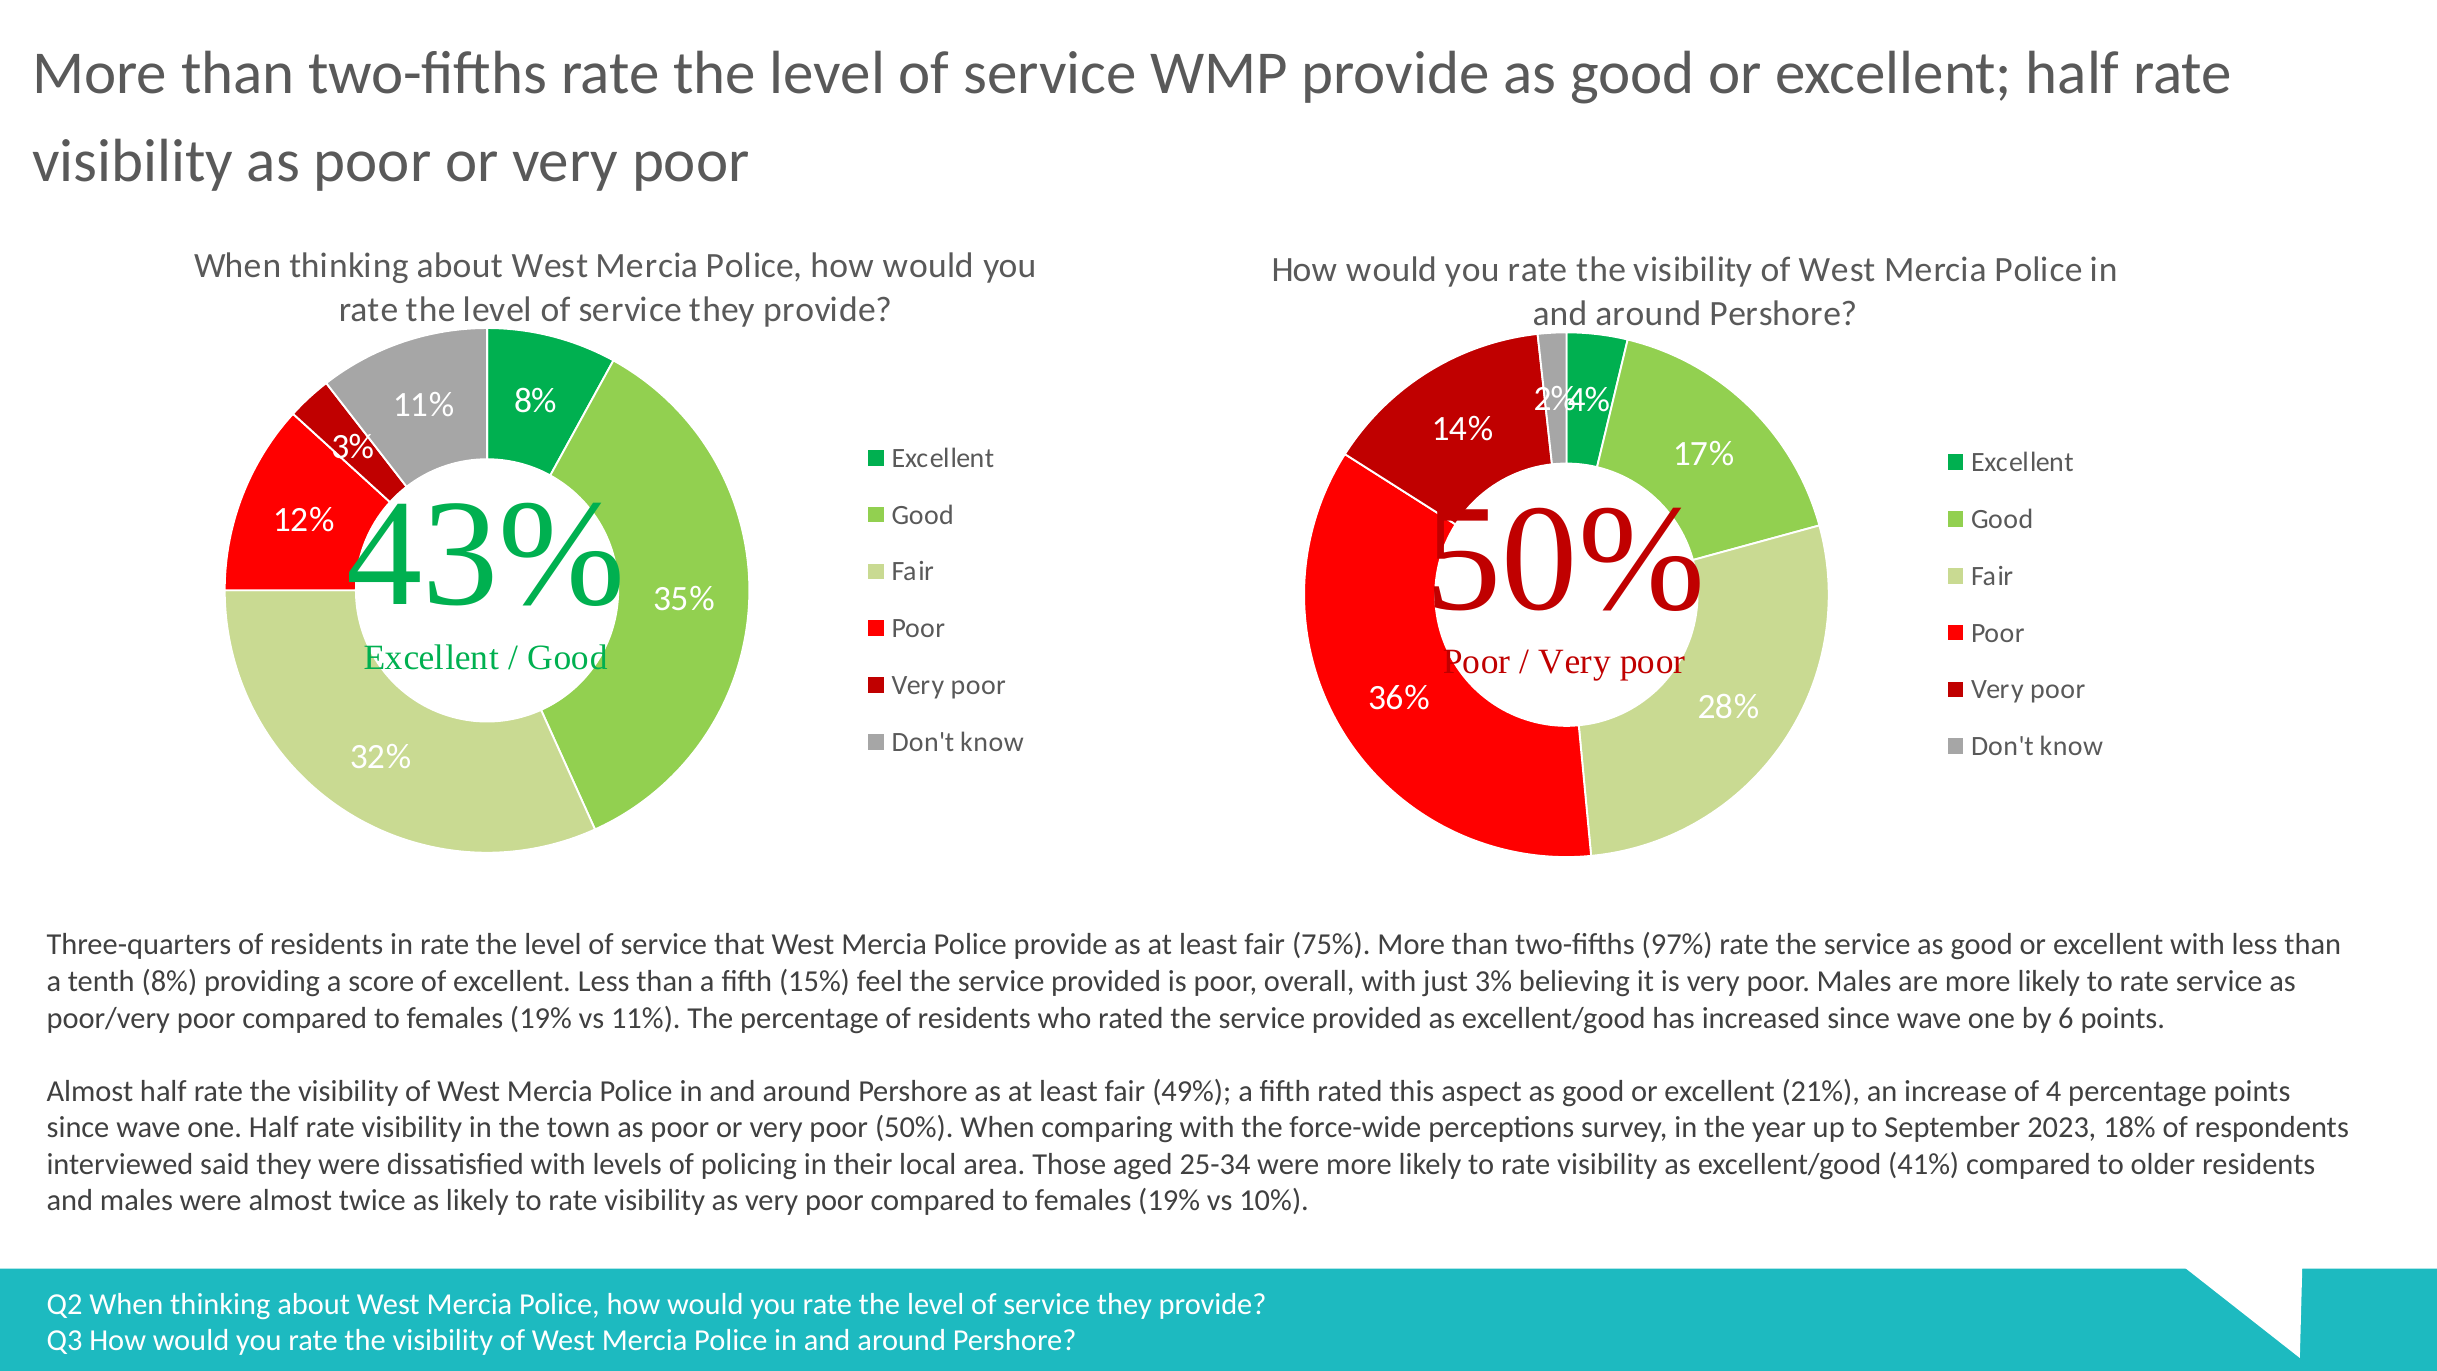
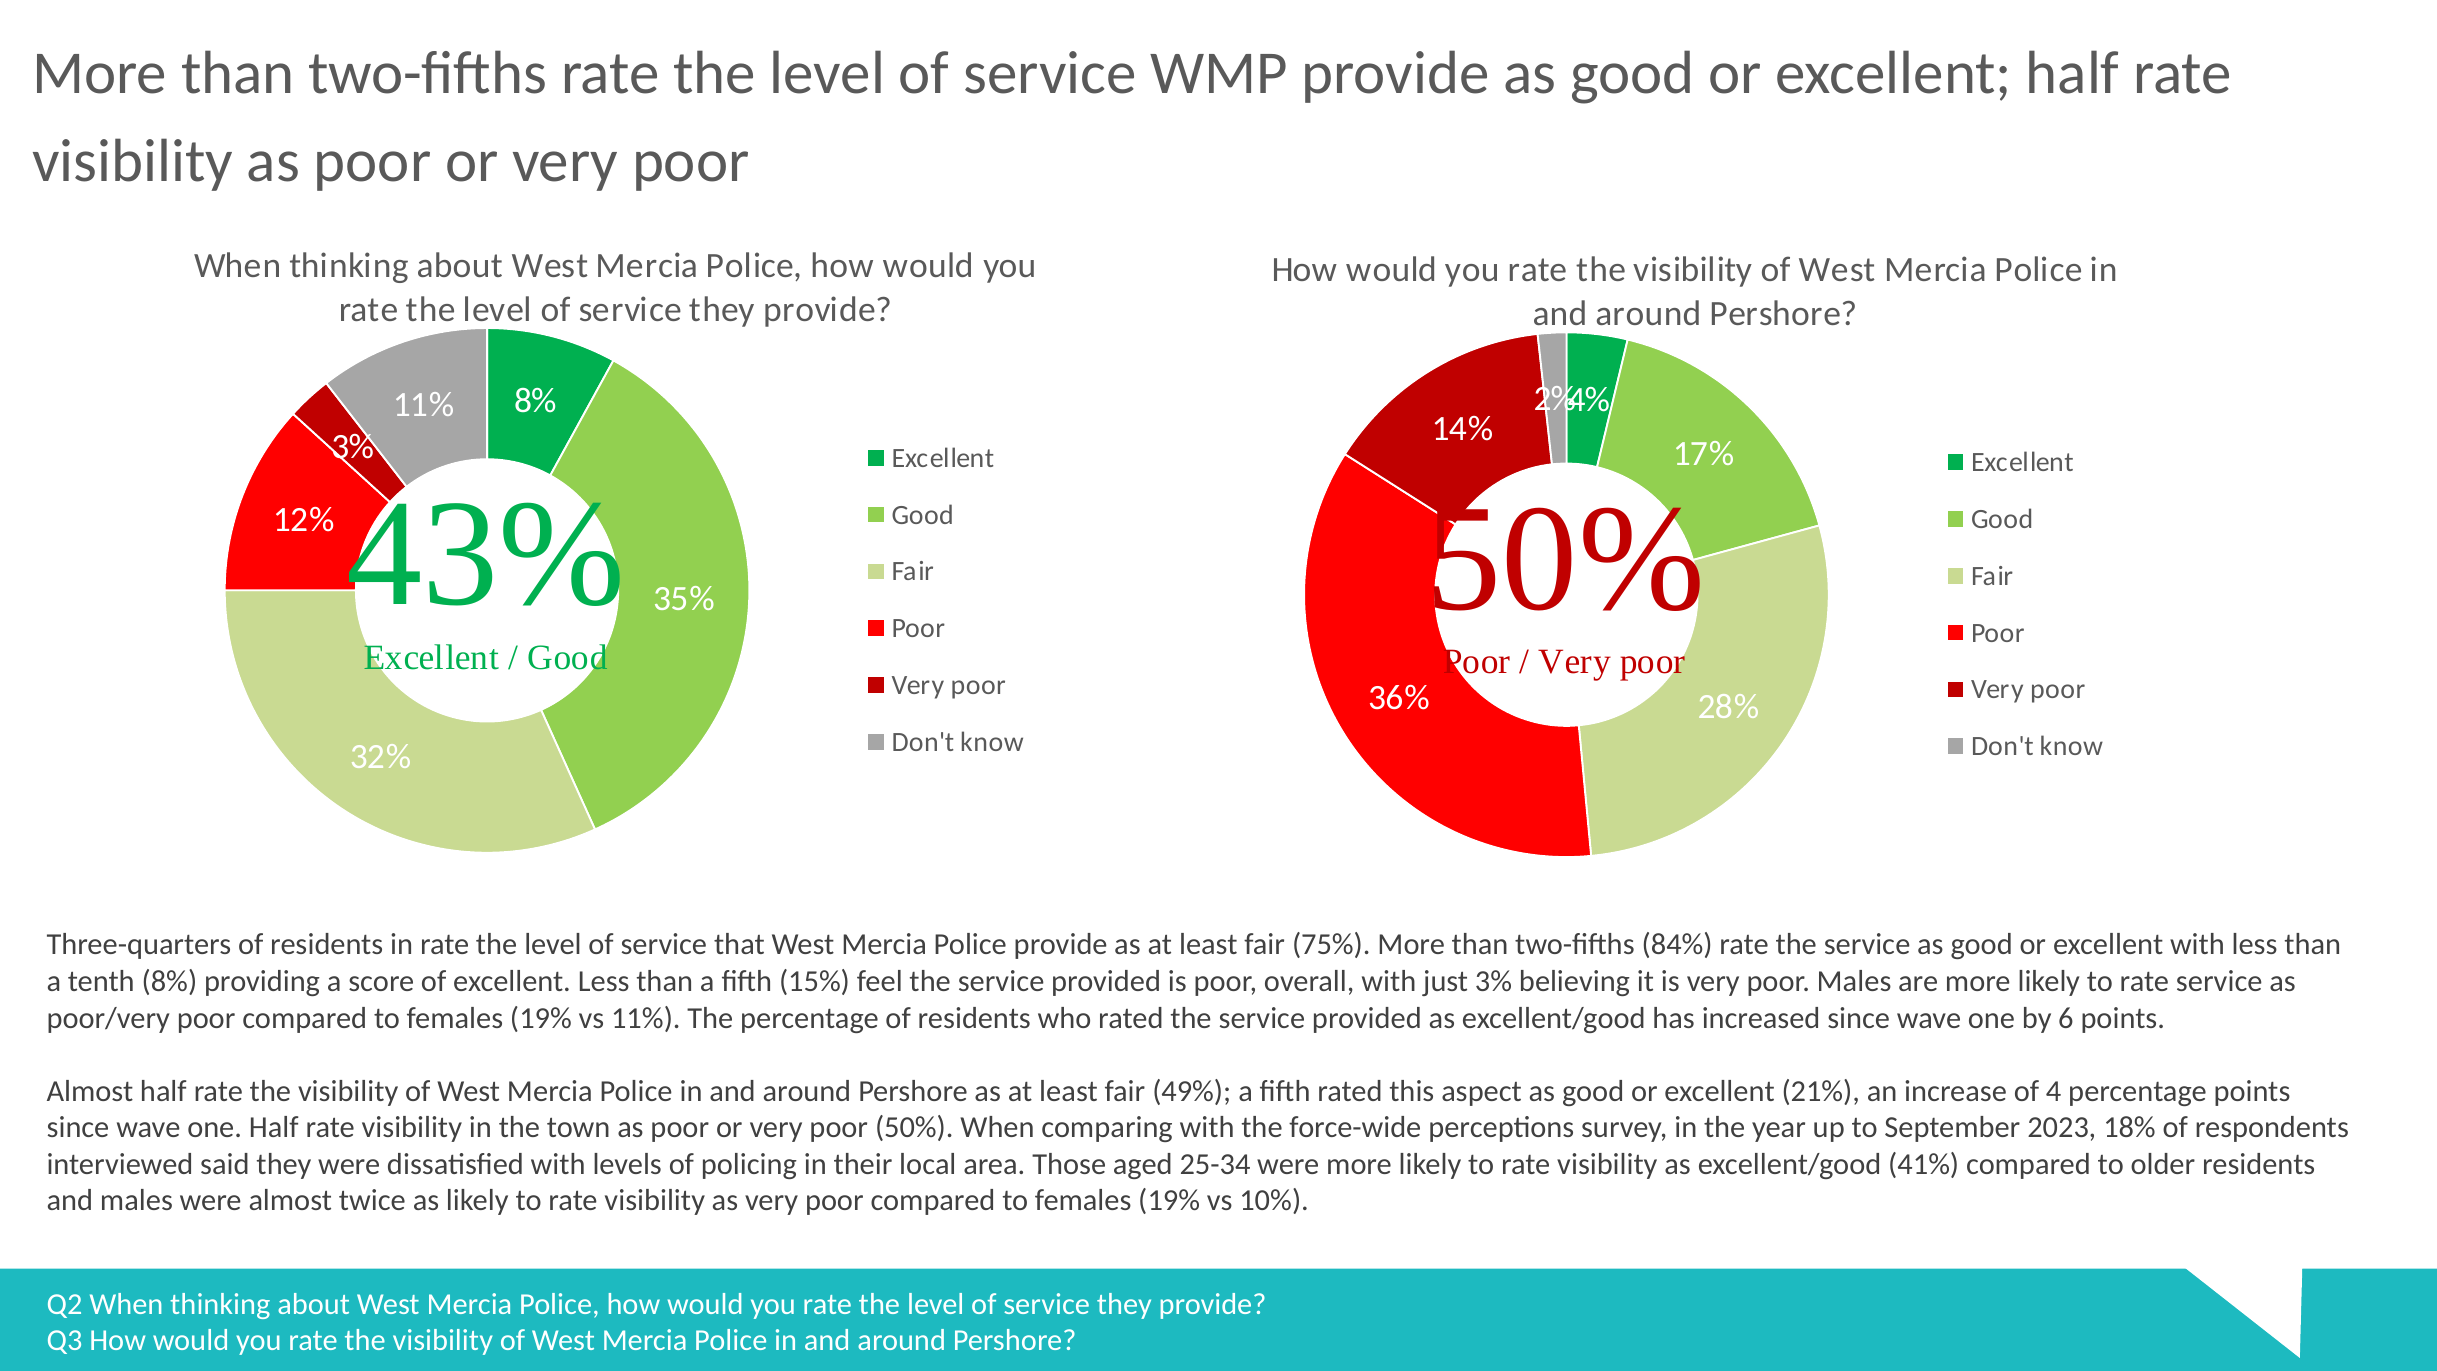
97%: 97% -> 84%
